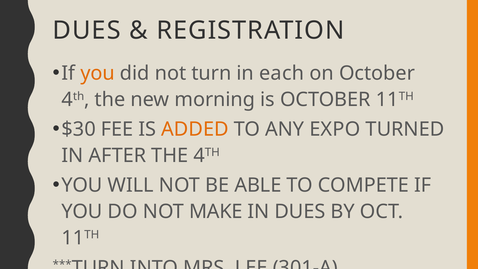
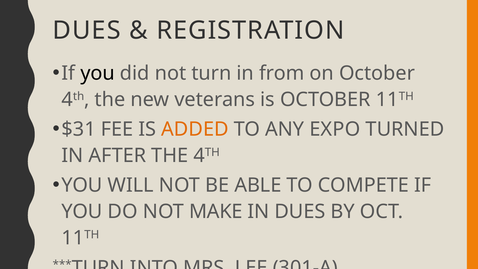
you at (98, 73) colour: orange -> black
each: each -> from
morning: morning -> veterans
$30: $30 -> $31
